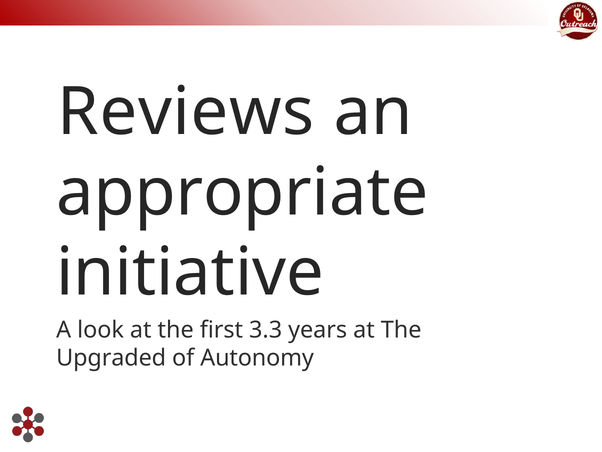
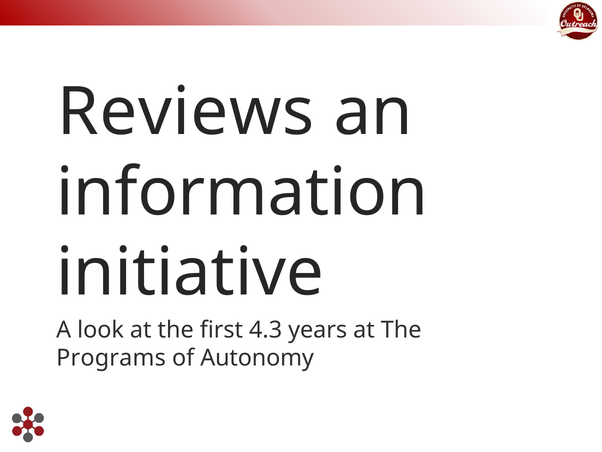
appropriate: appropriate -> information
3.3: 3.3 -> 4.3
Upgraded: Upgraded -> Programs
